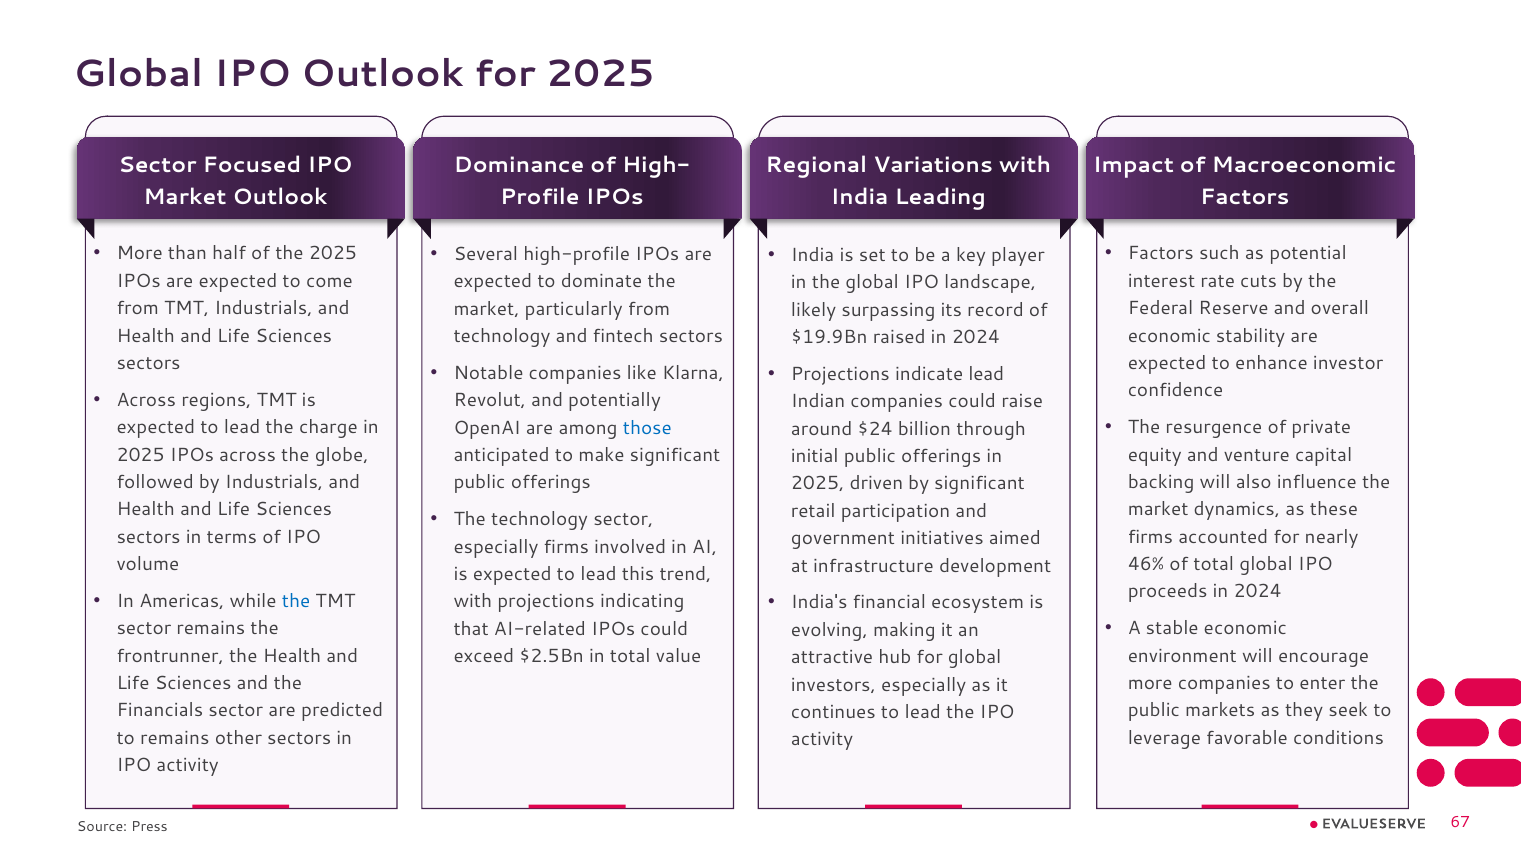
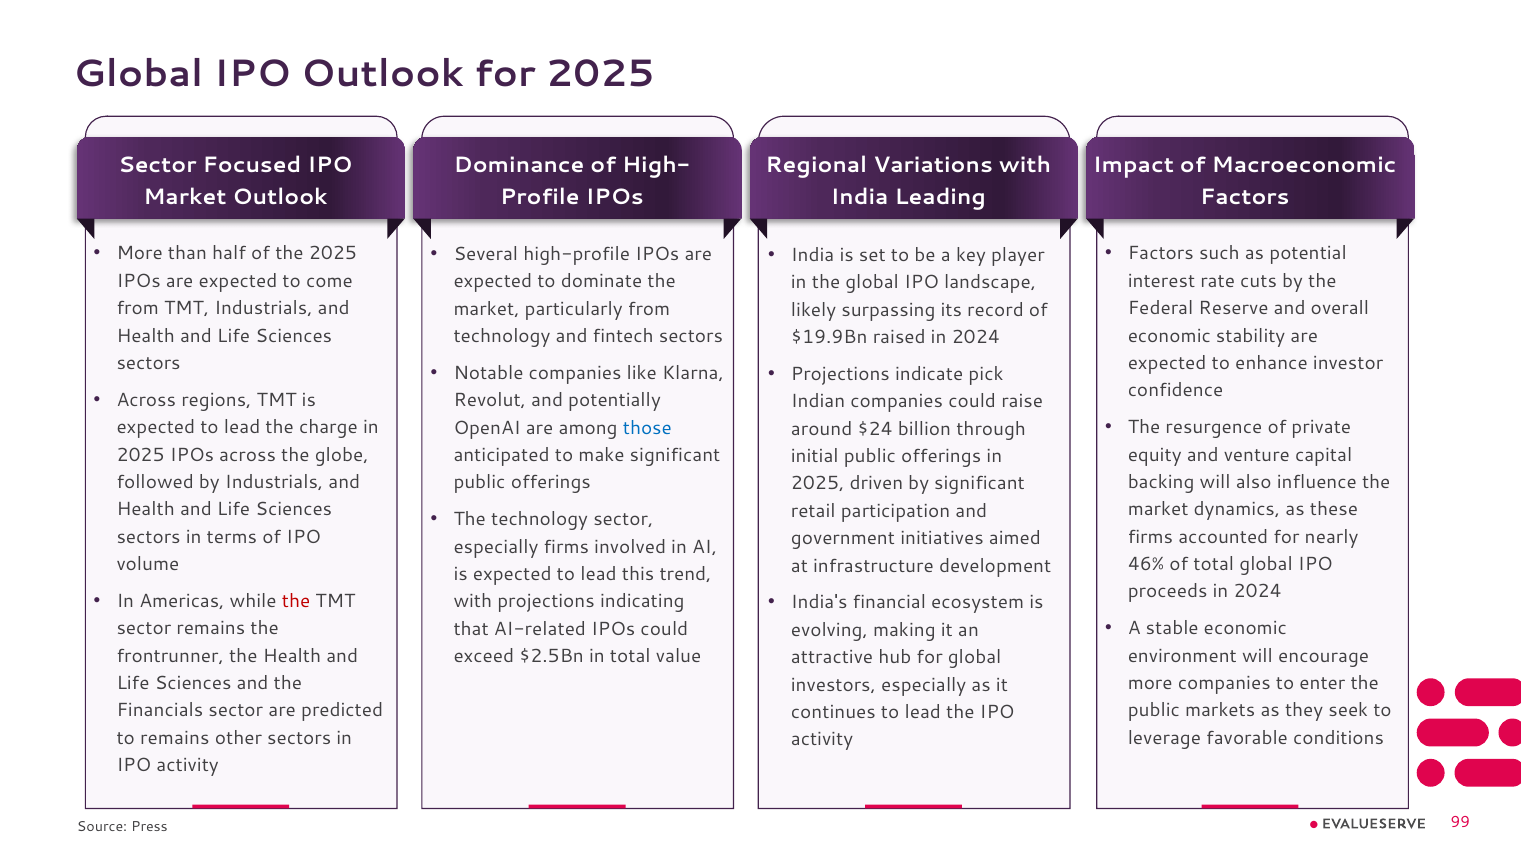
indicate lead: lead -> pick
the at (296, 601) colour: blue -> red
67: 67 -> 99
